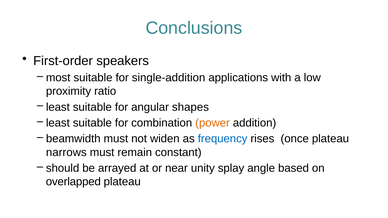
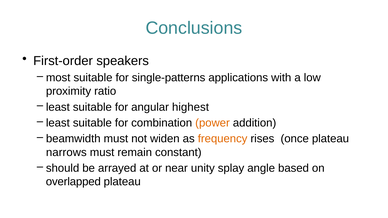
single-addition: single-addition -> single-patterns
shapes: shapes -> highest
frequency colour: blue -> orange
